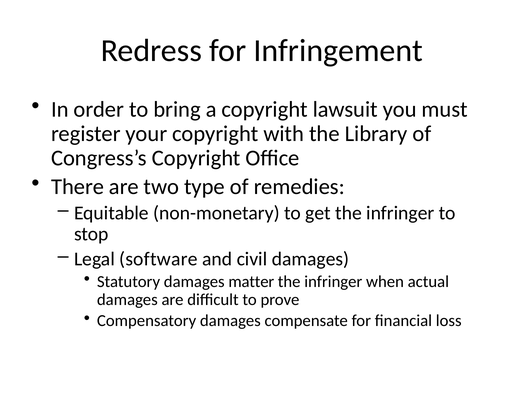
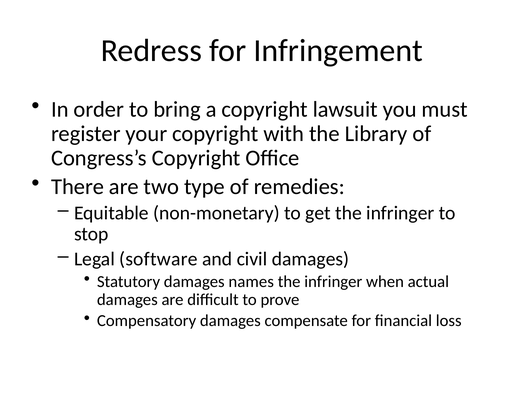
matter: matter -> names
